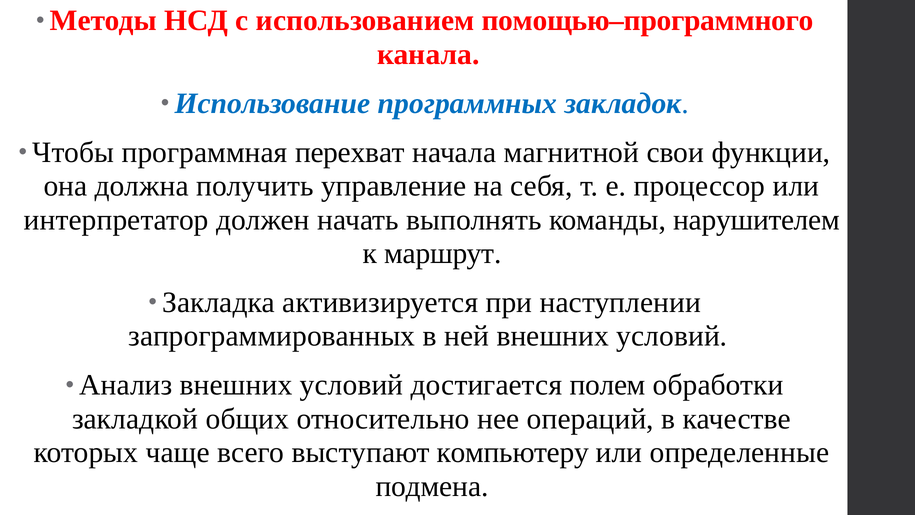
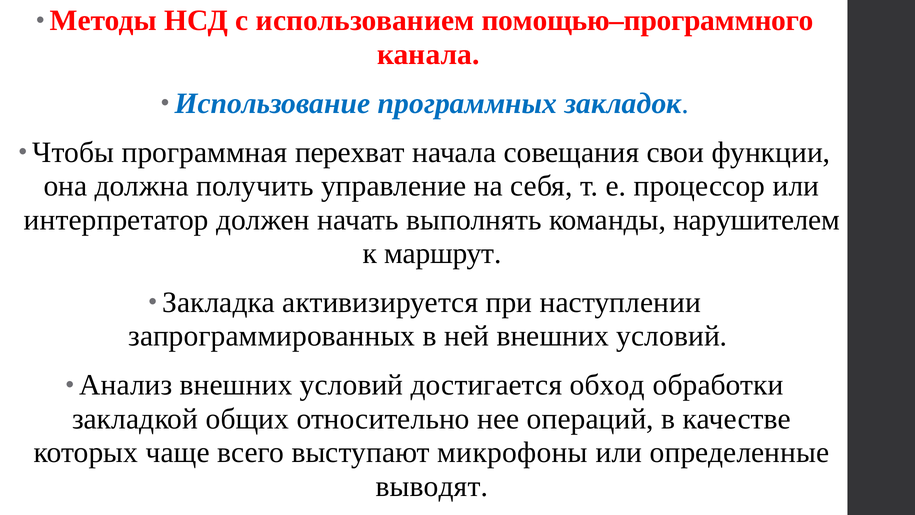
магнитной: магнитной -> совещания
полем: полем -> обход
компьютеру: компьютеру -> микрофоны
подмена: подмена -> выводят
